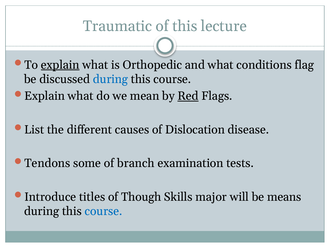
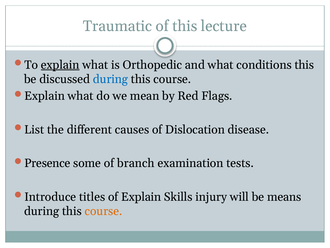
conditions flag: flag -> this
Red underline: present -> none
Tendons: Tendons -> Presence
of Though: Though -> Explain
major: major -> injury
course at (103, 211) colour: blue -> orange
